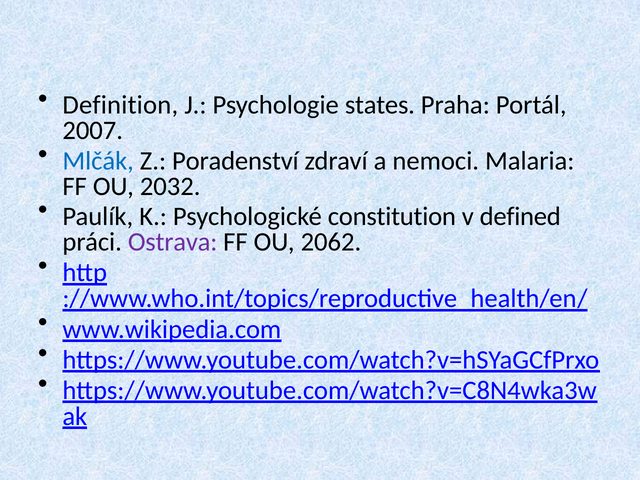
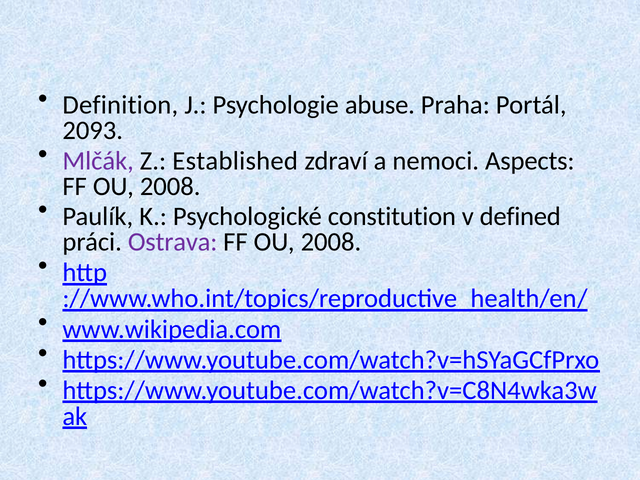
states: states -> abuse
2007: 2007 -> 2093
Mlčák colour: blue -> purple
Poradenství: Poradenství -> Established
Malaria: Malaria -> Aspects
2032 at (170, 186): 2032 -> 2008
2062 at (331, 242): 2062 -> 2008
